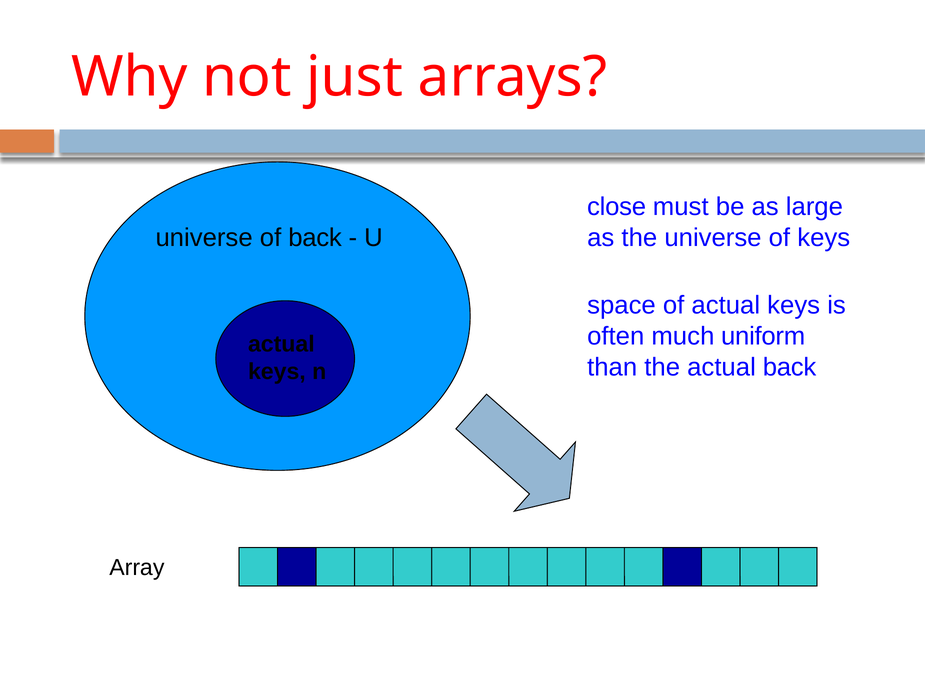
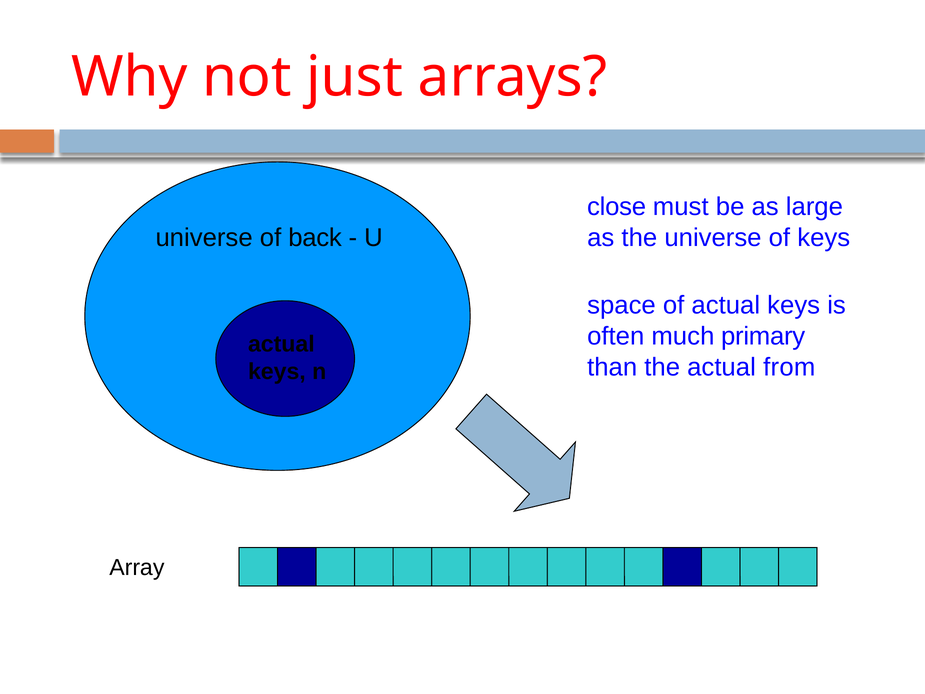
uniform: uniform -> primary
actual back: back -> from
